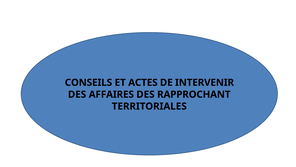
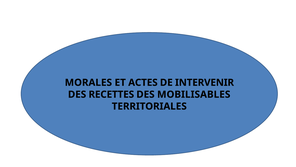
CONSEILS: CONSEILS -> MORALES
AFFAIRES: AFFAIRES -> RECETTES
RAPPROCHANT: RAPPROCHANT -> MOBILISABLES
